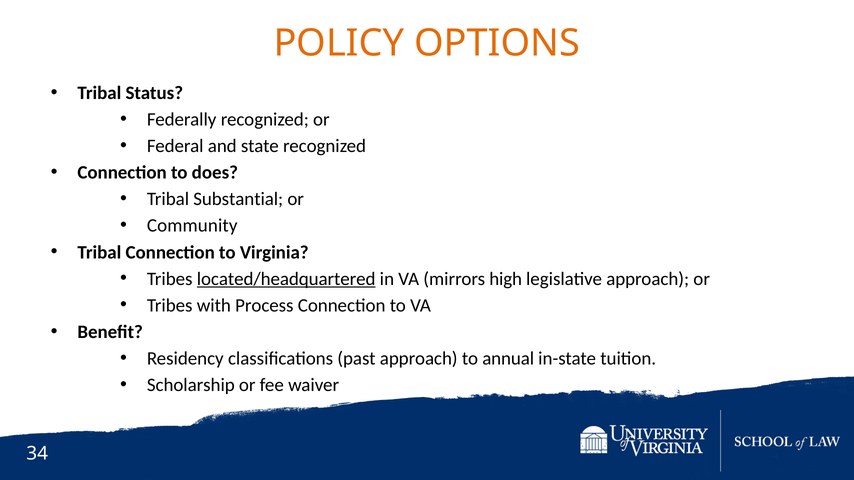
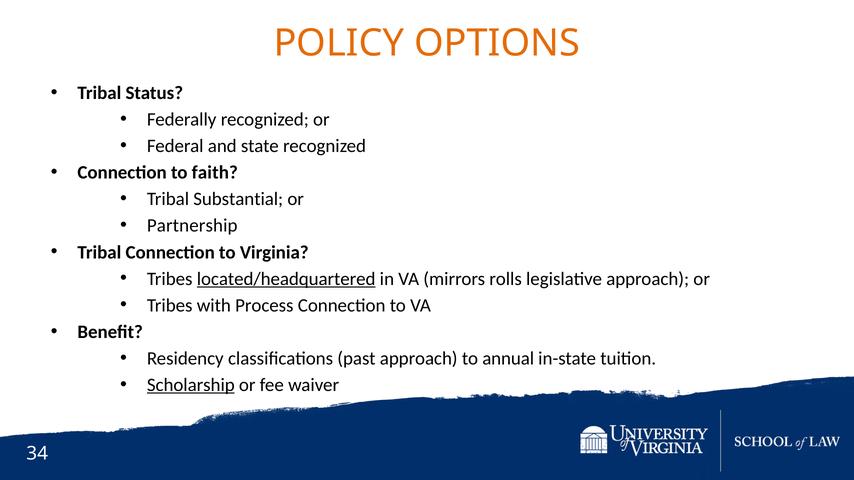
does: does -> faith
Community: Community -> Partnership
high: high -> rolls
Scholarship underline: none -> present
